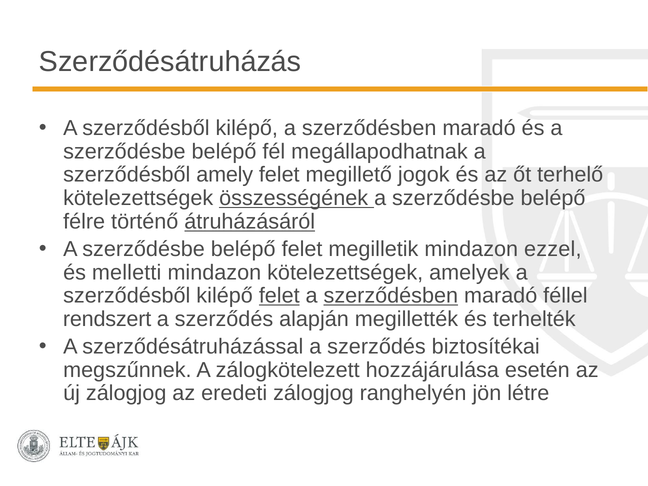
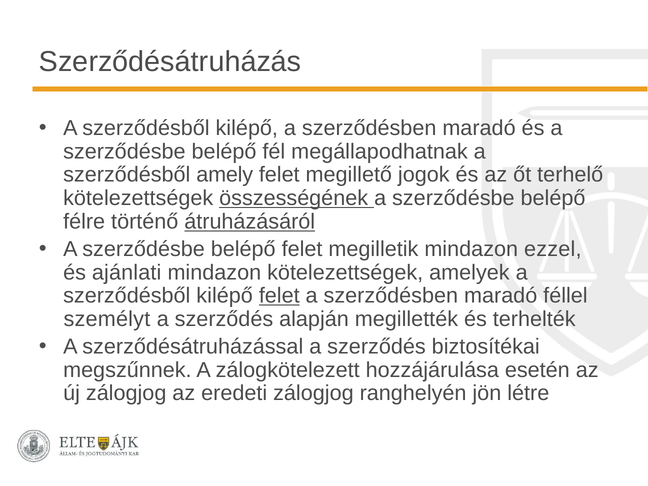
melletti: melletti -> ajánlati
szerződésben at (391, 296) underline: present -> none
rendszert: rendszert -> személyt
